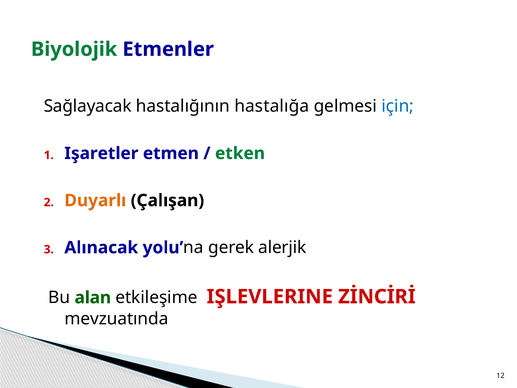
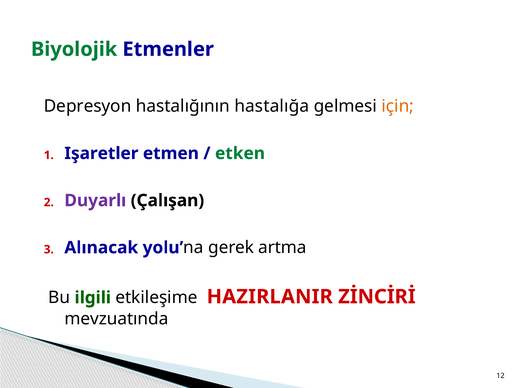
Sağlayacak: Sağlayacak -> Depresyon
için colour: blue -> orange
Duyarlı colour: orange -> purple
alerjik: alerjik -> artma
alan: alan -> ilgili
IŞLEVLERINE: IŞLEVLERINE -> HAZIRLANIR
